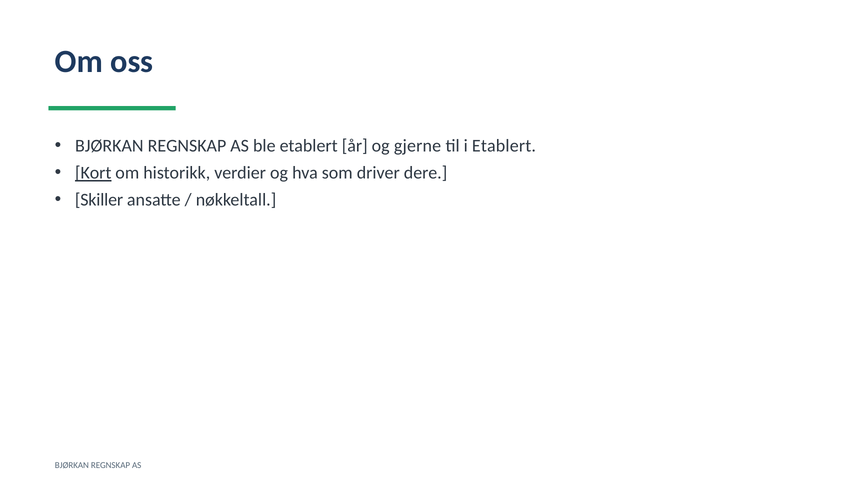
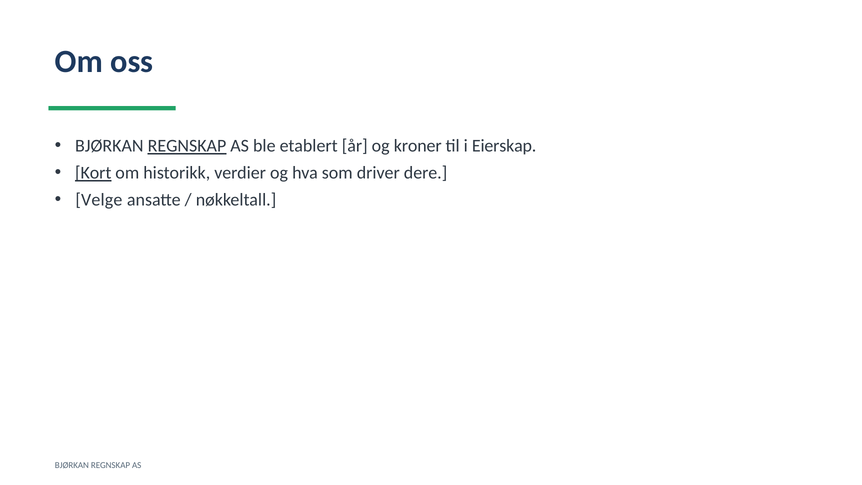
REGNSKAP at (187, 146) underline: none -> present
gjerne: gjerne -> kroner
i Etablert: Etablert -> Eierskap
Skiller: Skiller -> Velge
